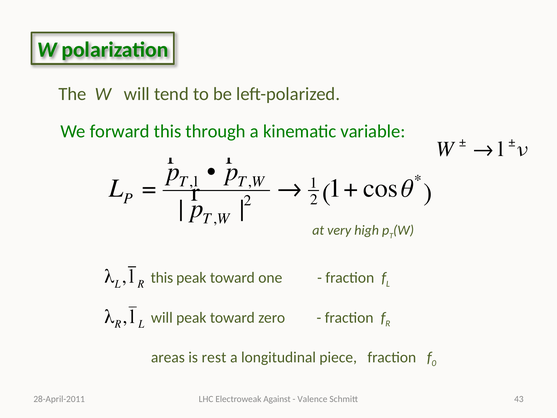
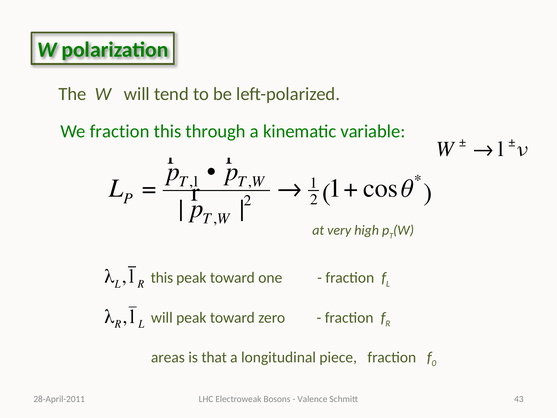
We forward: forward -> fraction
rest: rest -> that
Against: Against -> Bosons
